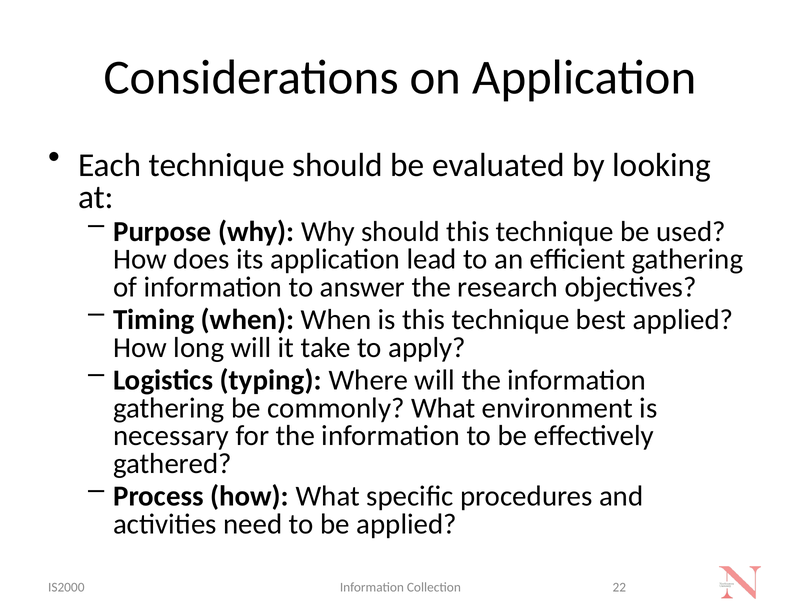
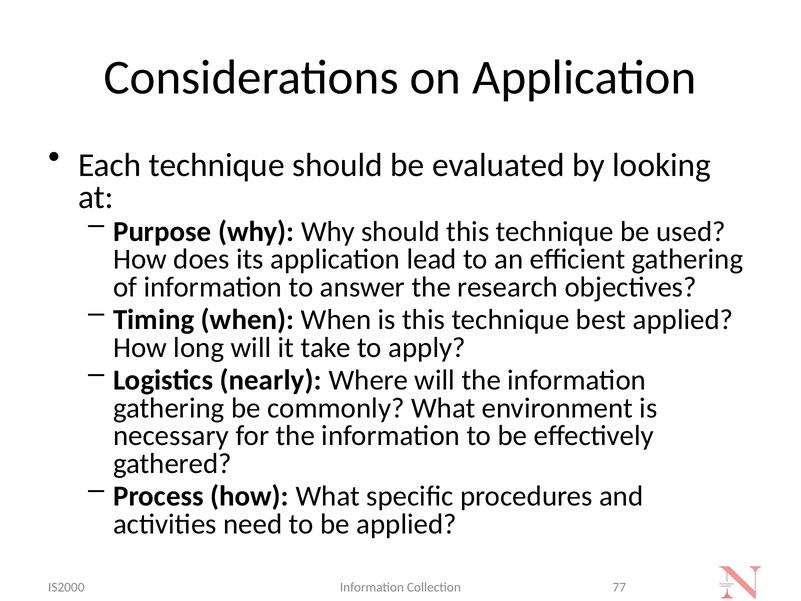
typing: typing -> nearly
22: 22 -> 77
